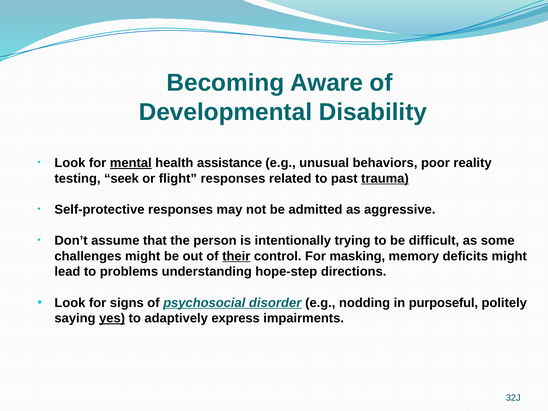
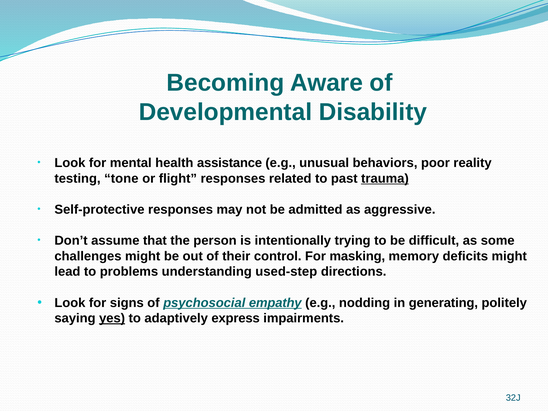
mental underline: present -> none
seek: seek -> tone
their underline: present -> none
hope-step: hope-step -> used-step
disorder: disorder -> empathy
purposeful: purposeful -> generating
